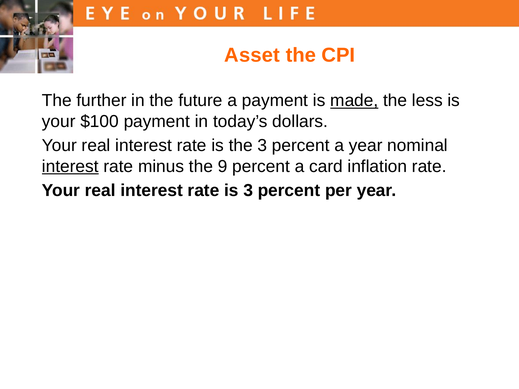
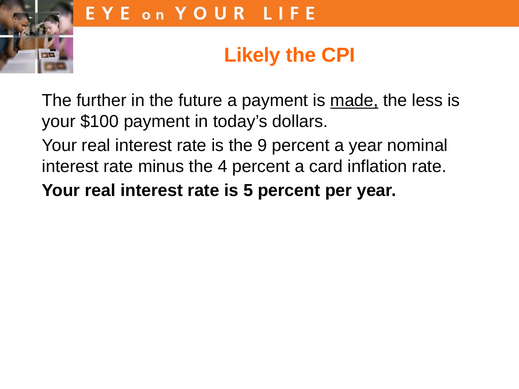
Asset: Asset -> Likely
the 3: 3 -> 9
interest at (70, 166) underline: present -> none
9: 9 -> 4
is 3: 3 -> 5
